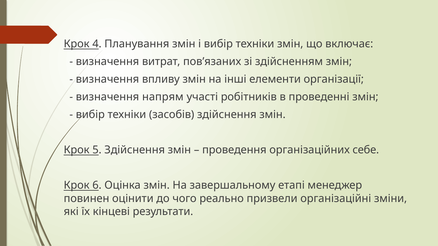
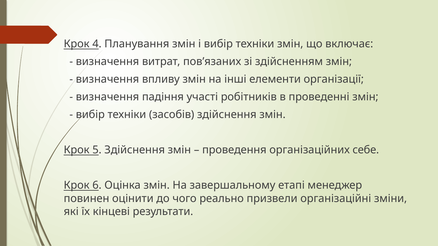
напрям: напрям -> падіння
